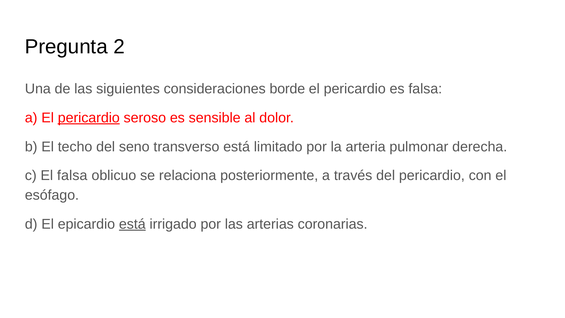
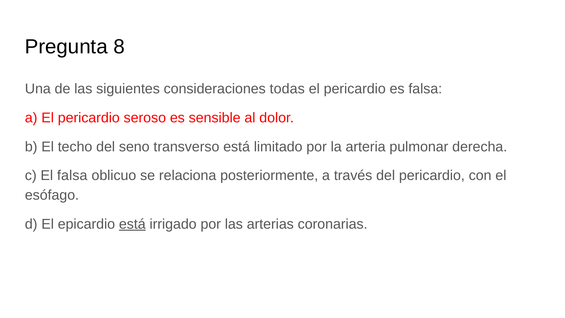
2: 2 -> 8
borde: borde -> todas
pericardio at (89, 118) underline: present -> none
